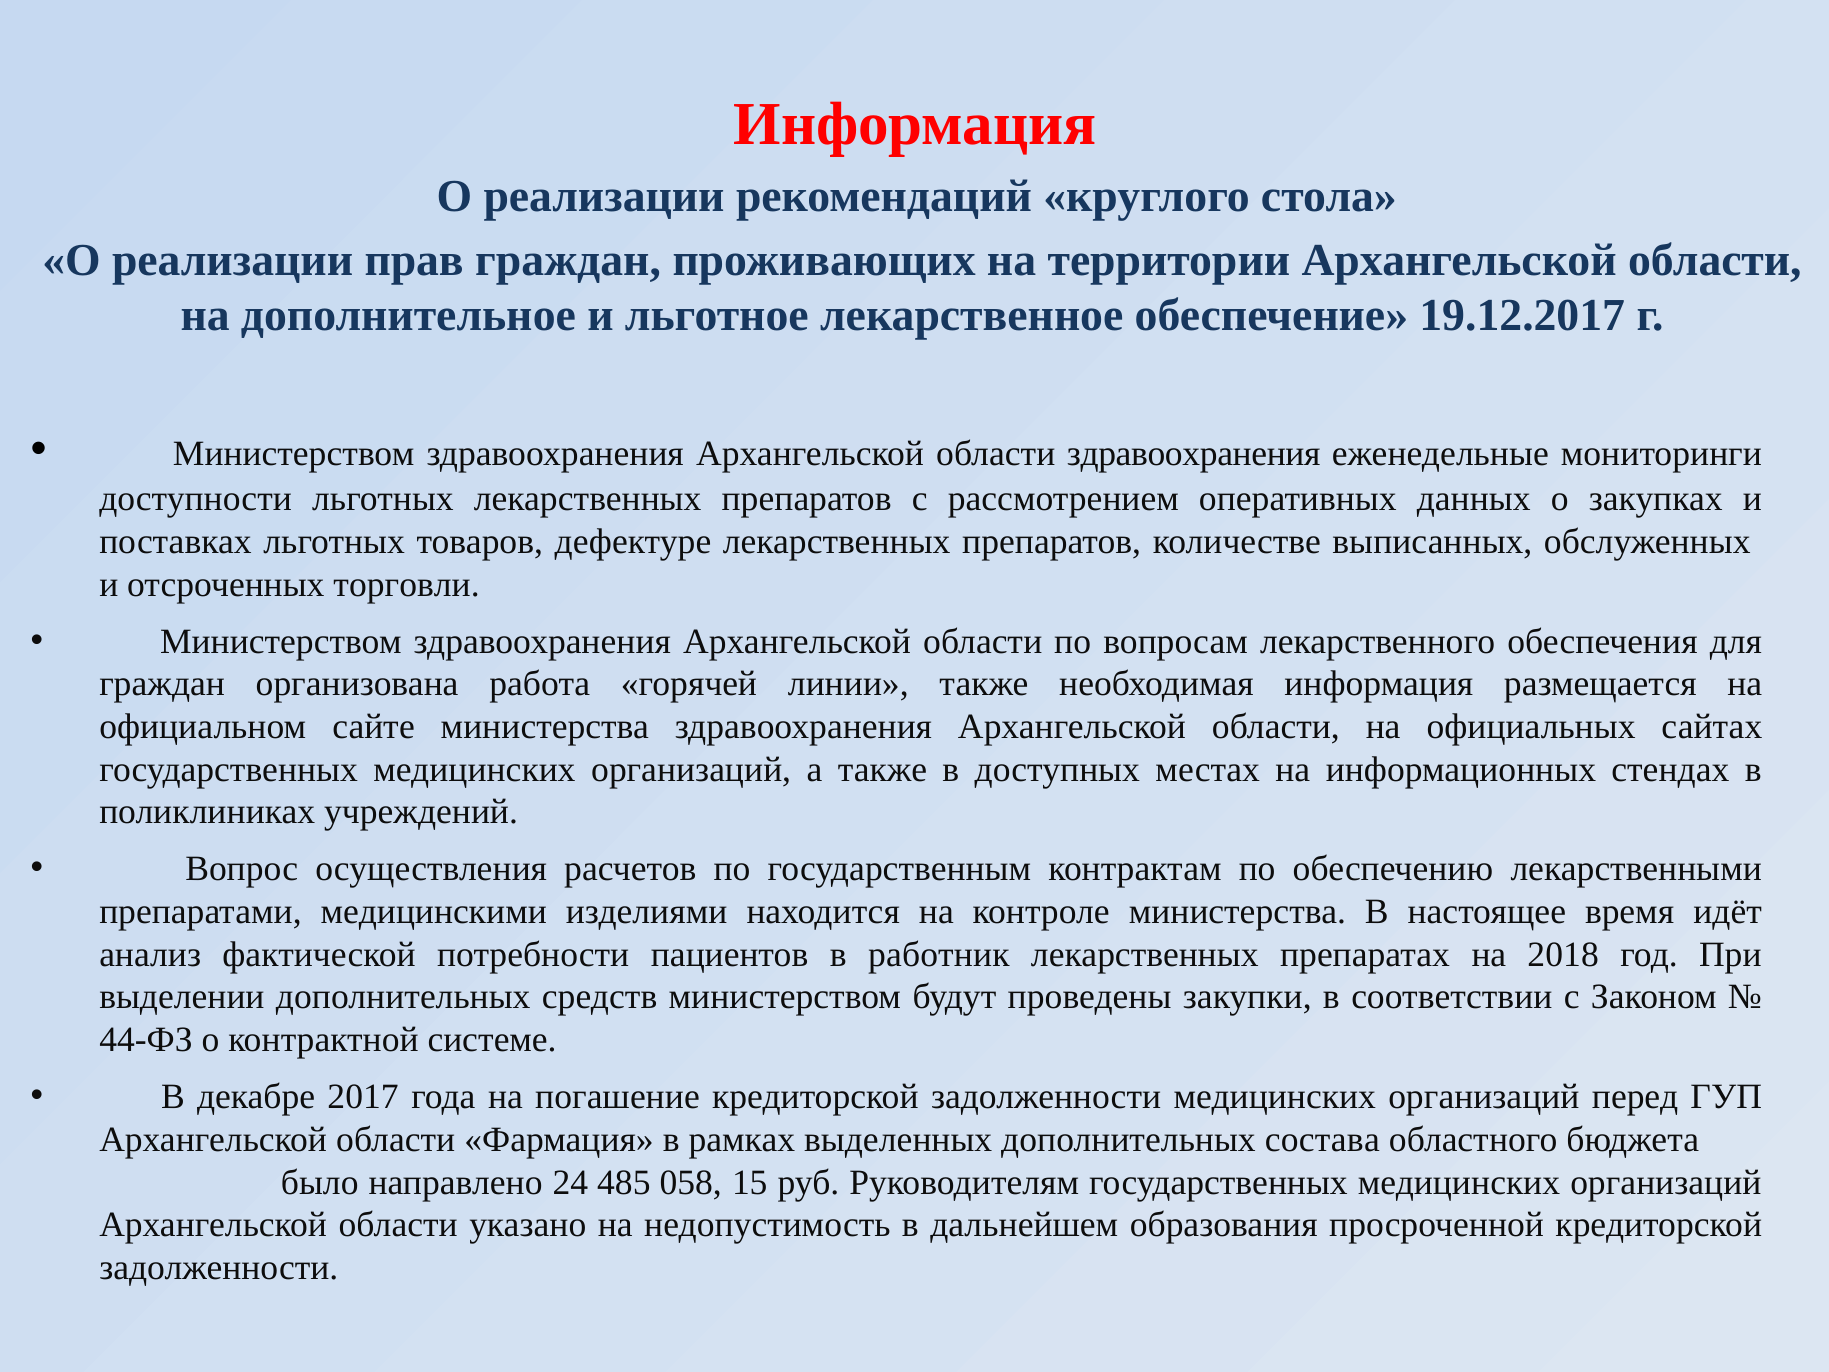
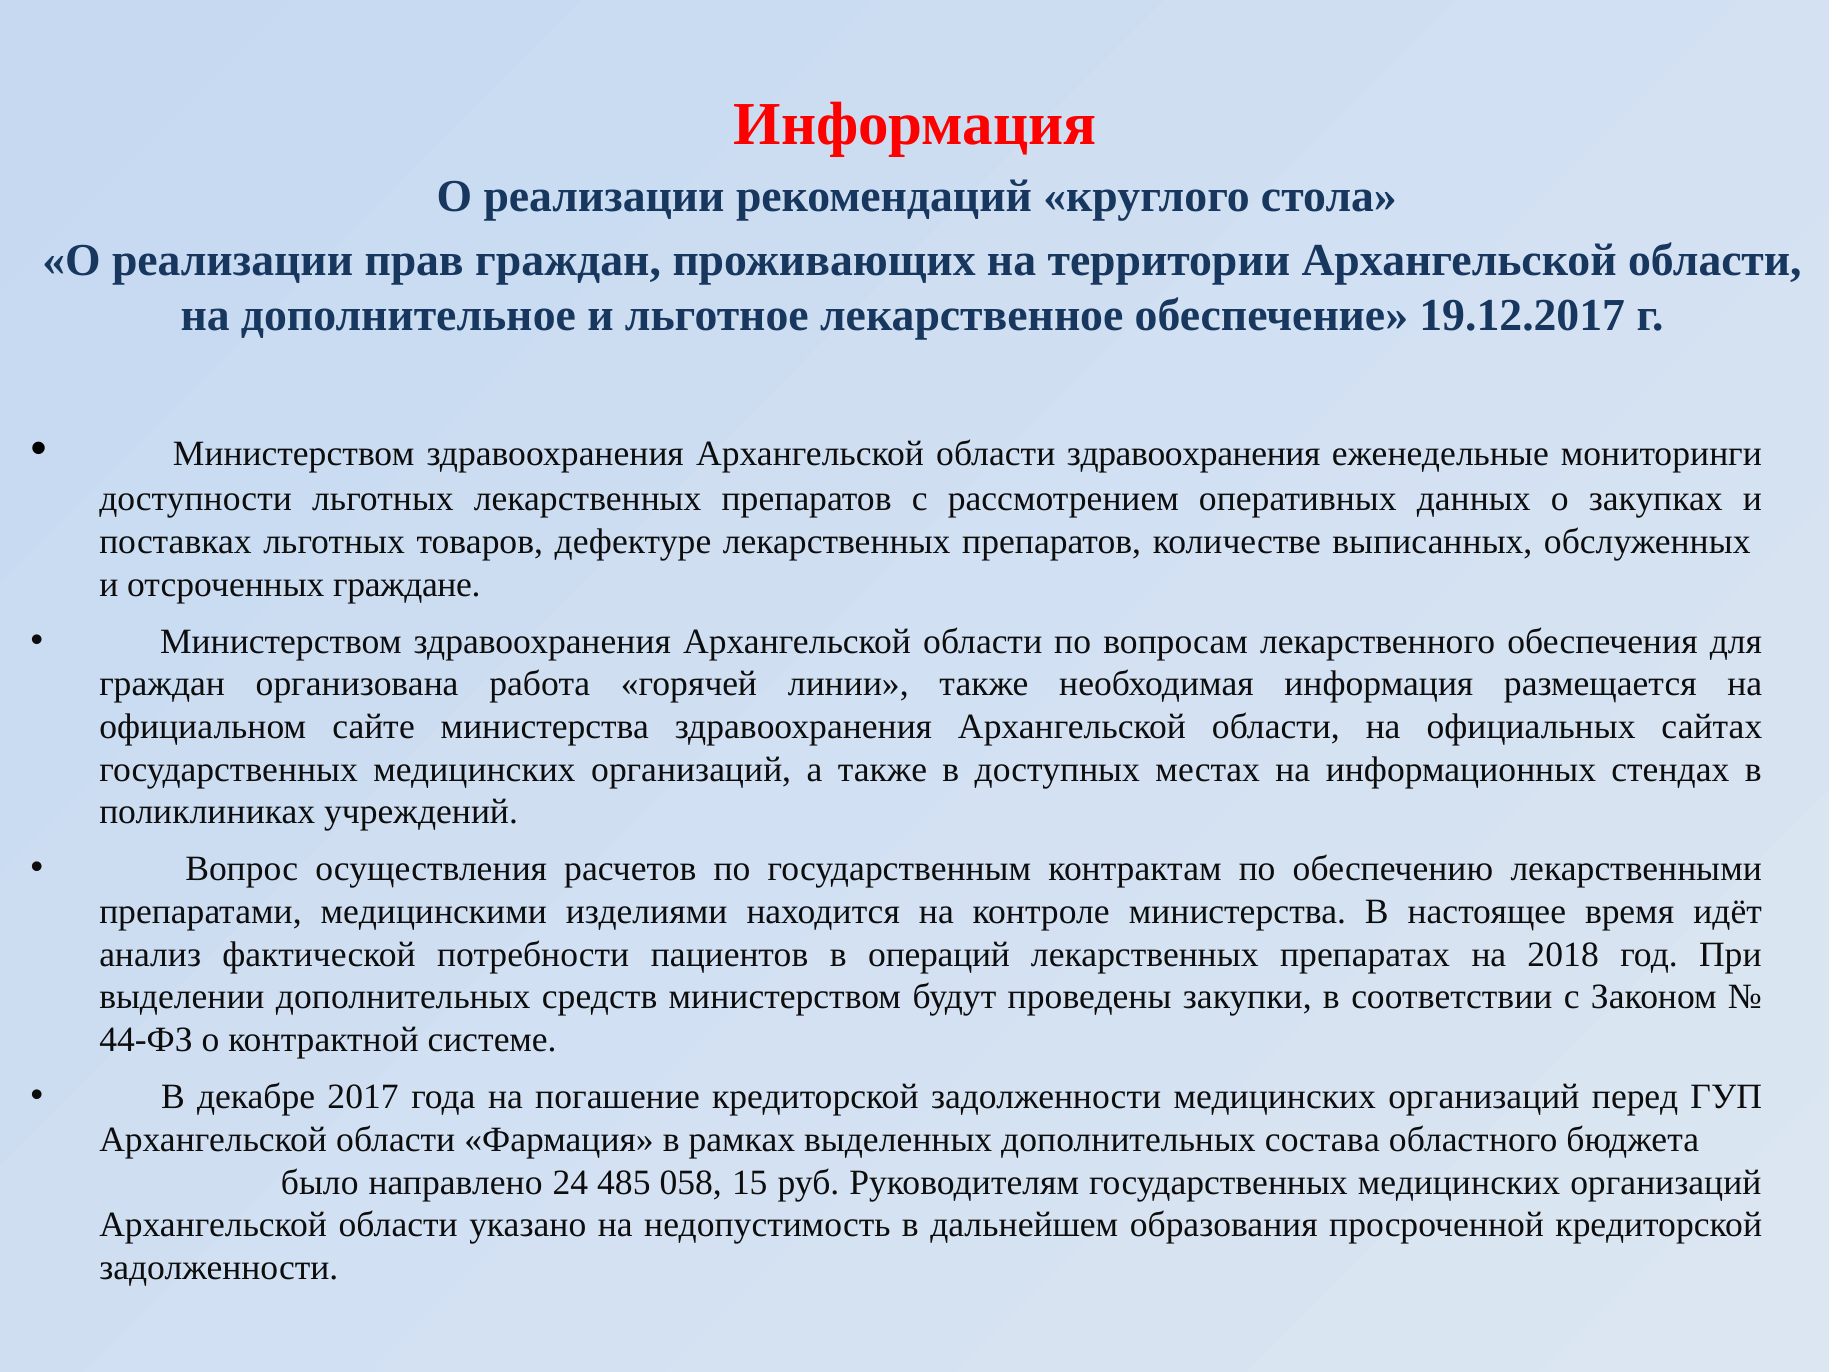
торговли: торговли -> граждане
работник: работник -> операций
